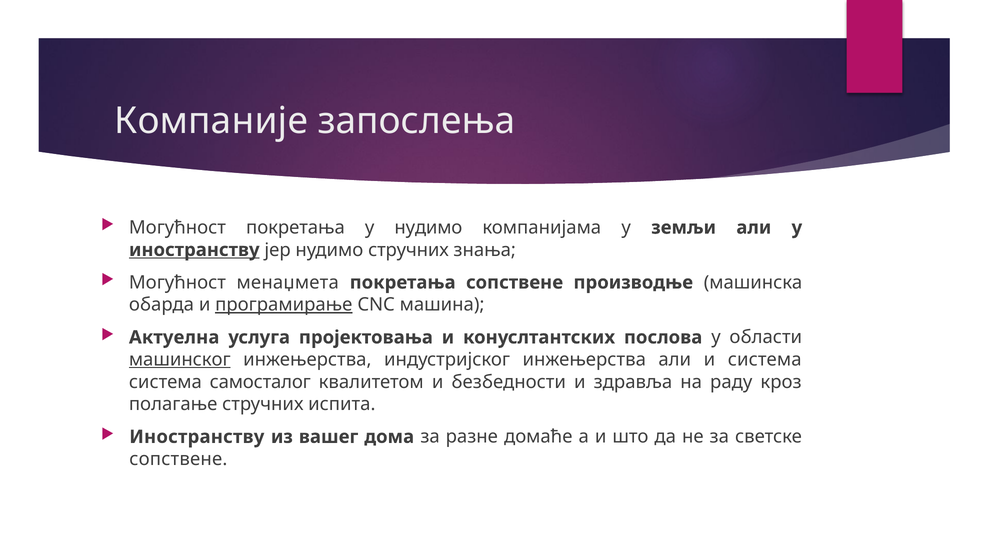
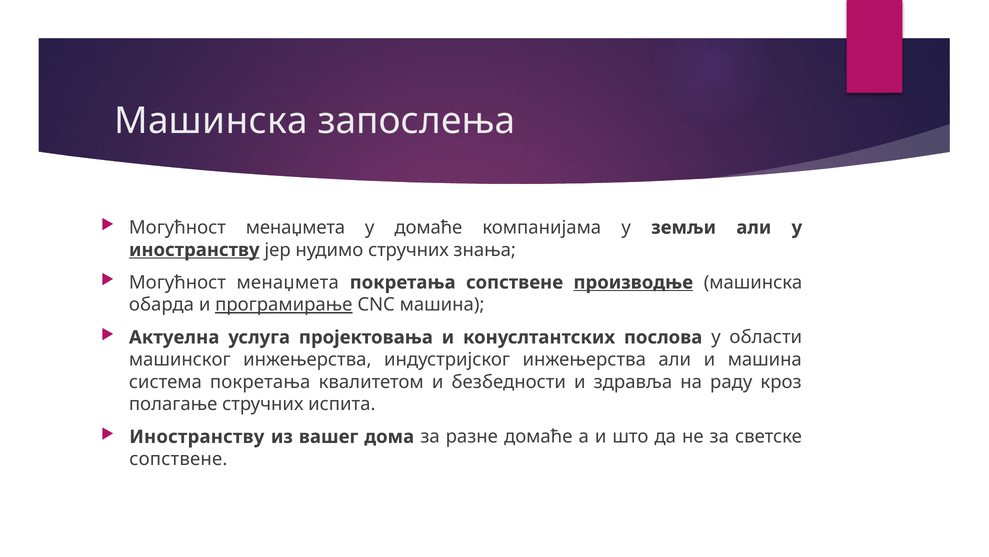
Компаније at (211, 121): Компаније -> Машинска
покретања at (295, 227): покретања -> менаџмета
у нудимо: нудимо -> домаће
производње underline: none -> present
машинског underline: present -> none
и система: система -> машина
система самосталог: самосталог -> покретања
